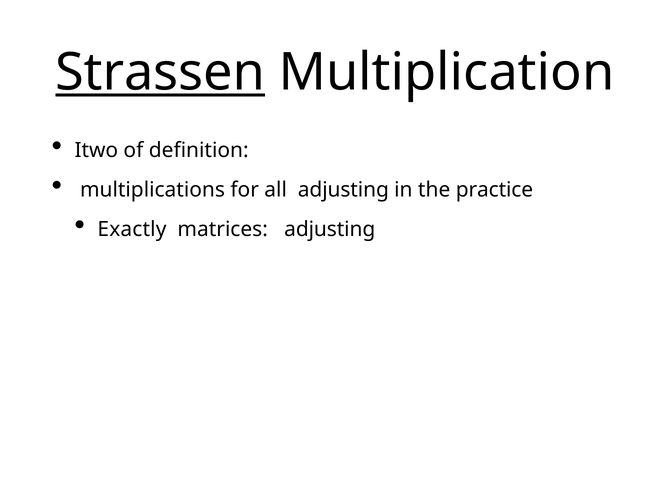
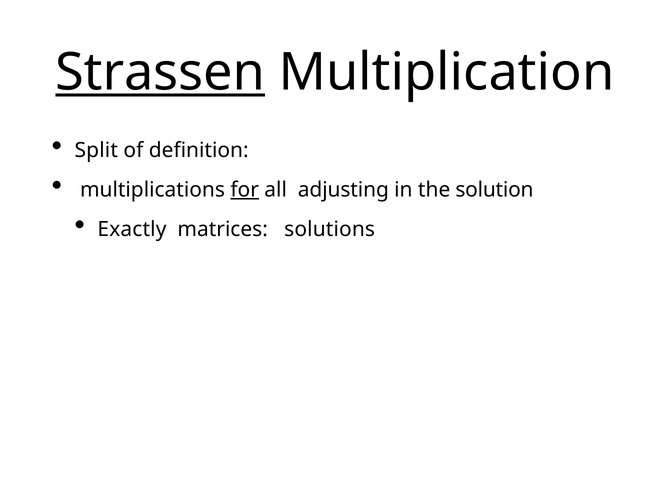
Itwo: Itwo -> Split
for underline: none -> present
practice: practice -> solution
matrices adjusting: adjusting -> solutions
